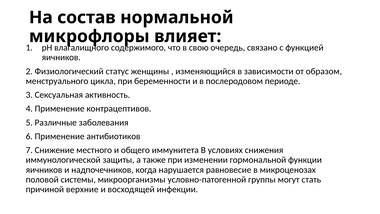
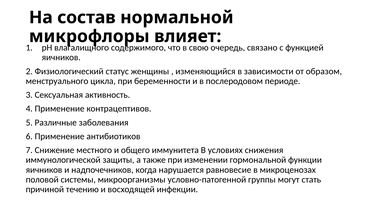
верхние: верхние -> течению
